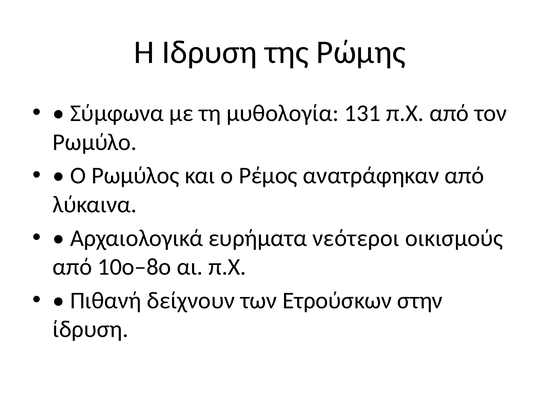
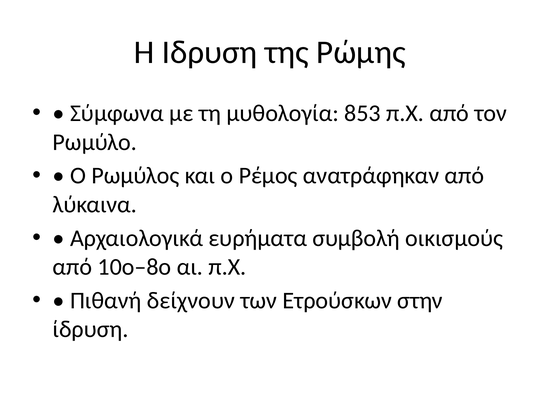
131: 131 -> 853
νεότεροι: νεότεροι -> συμβολή
